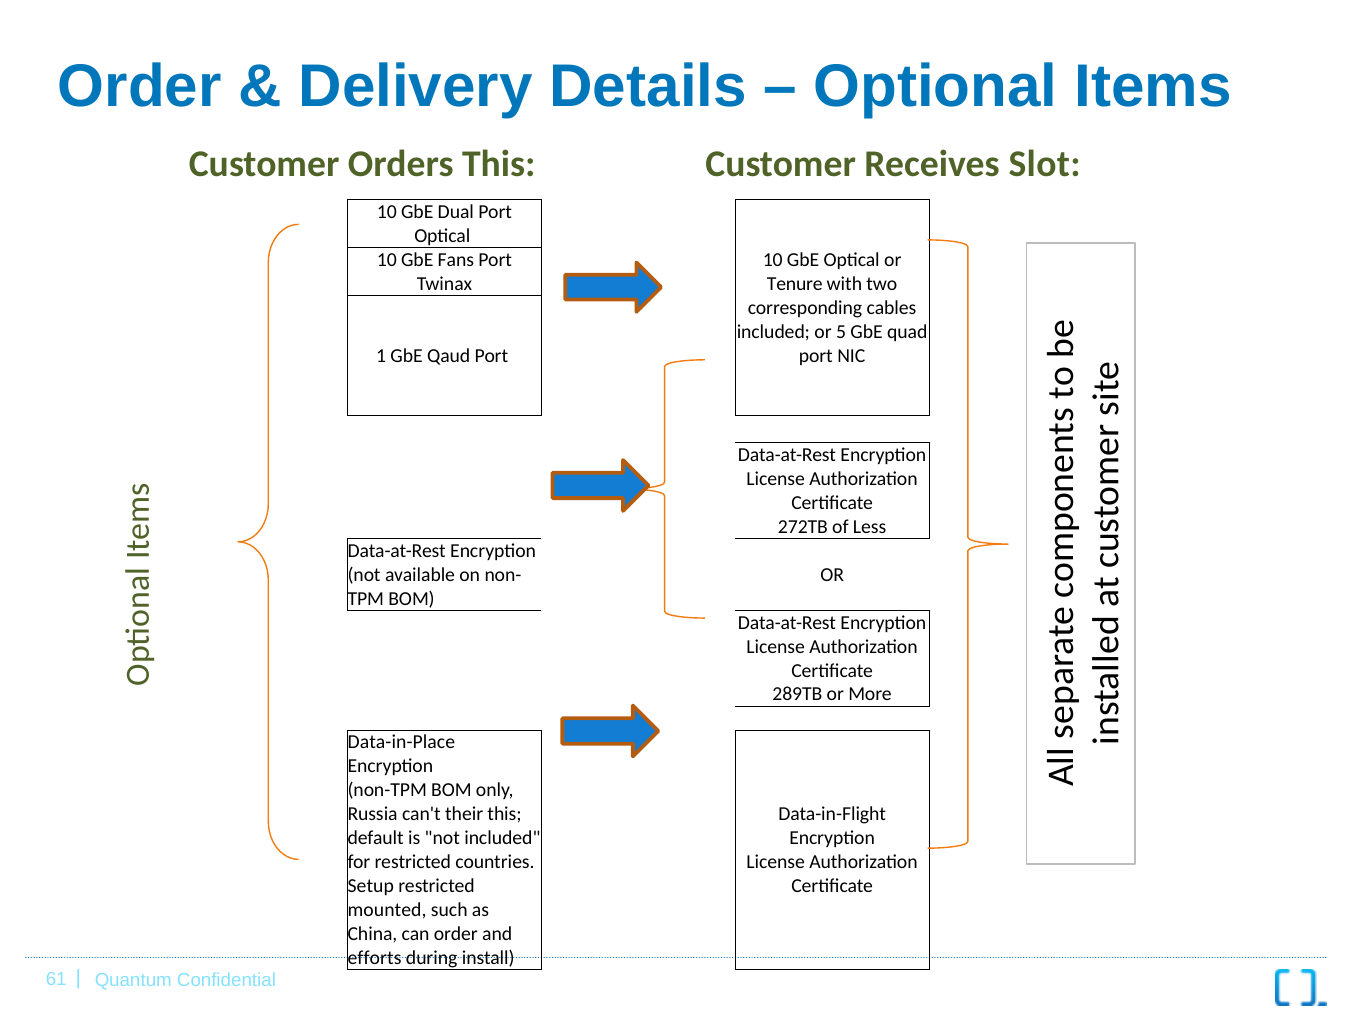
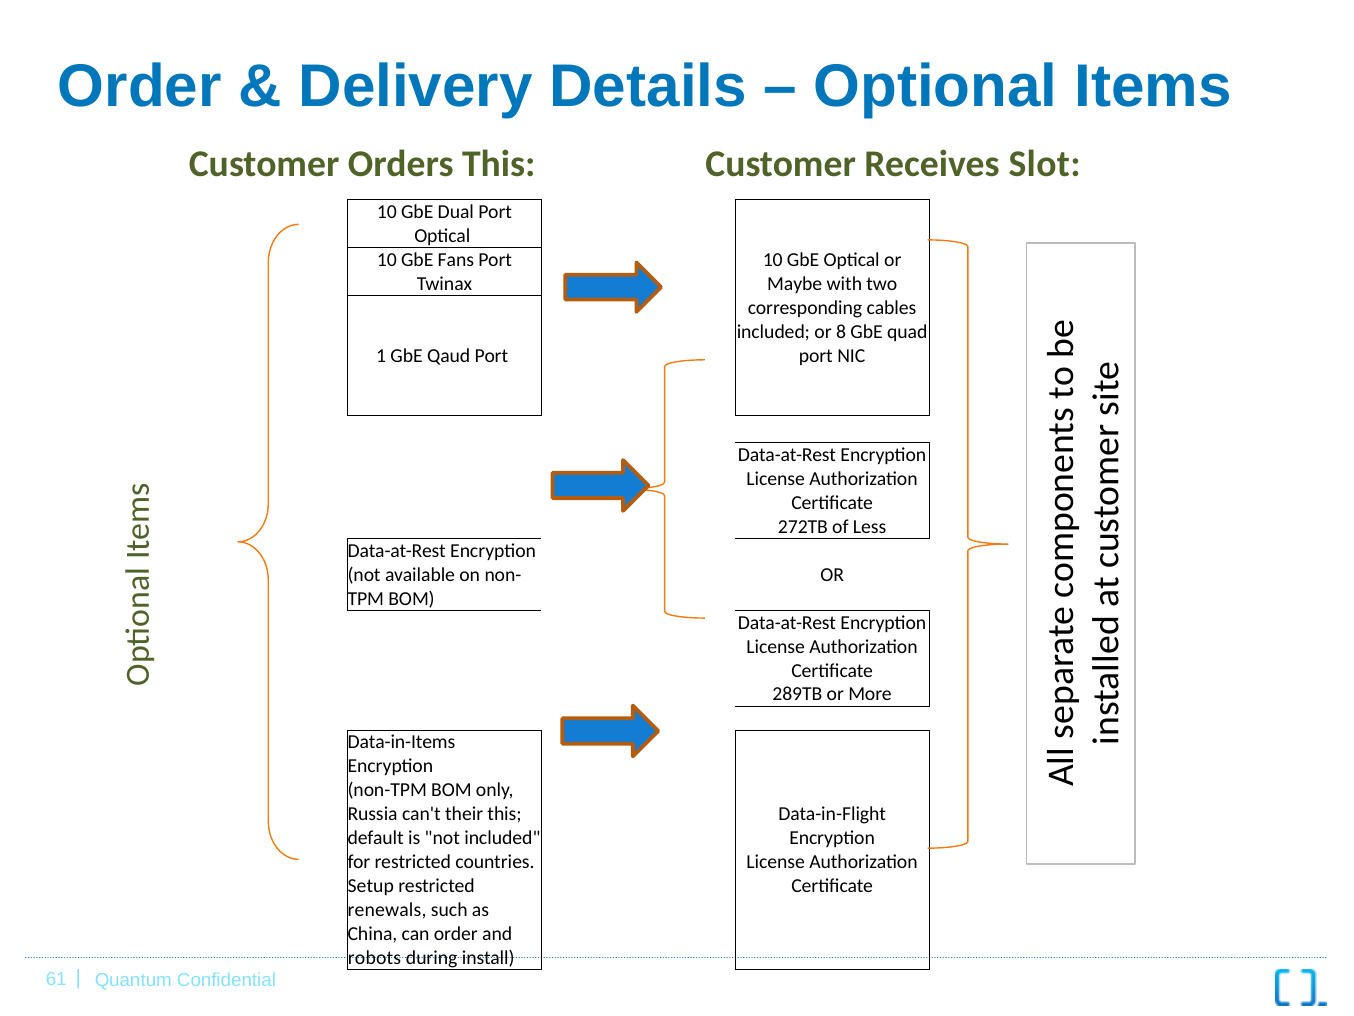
Tenure: Tenure -> Maybe
5: 5 -> 8
Data-in-Place: Data-in-Place -> Data-in-Items
mounted: mounted -> renewals
efforts: efforts -> robots
